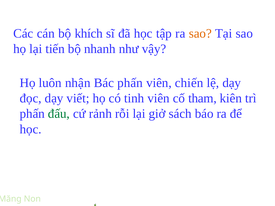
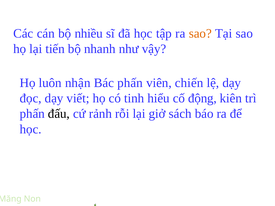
khích: khích -> nhiều
tinh viên: viên -> hiểu
tham: tham -> động
đấu colour: green -> black
